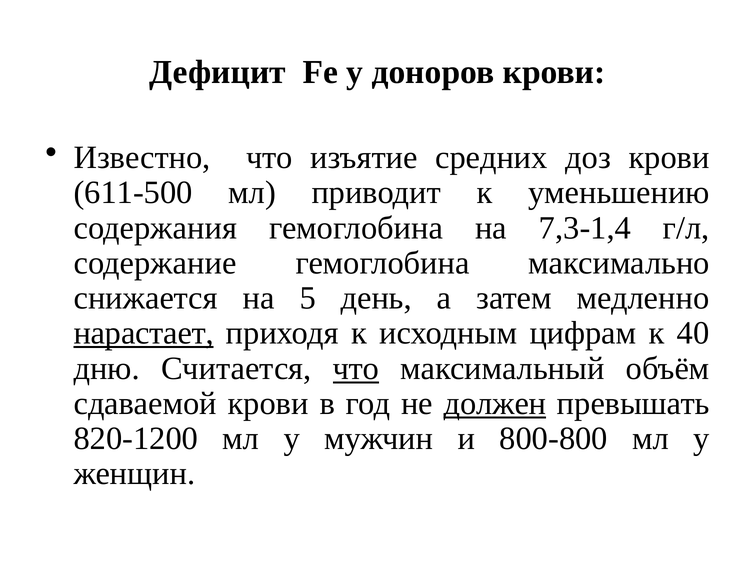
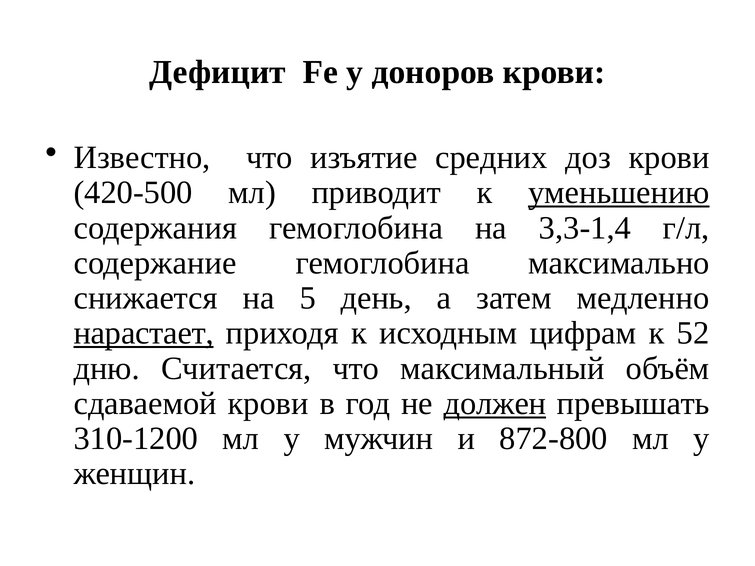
611-500: 611-500 -> 420-500
уменьшению underline: none -> present
7,3-1,4: 7,3-1,4 -> 3,3-1,4
40: 40 -> 52
что at (356, 368) underline: present -> none
820-1200: 820-1200 -> 310-1200
800-800: 800-800 -> 872-800
